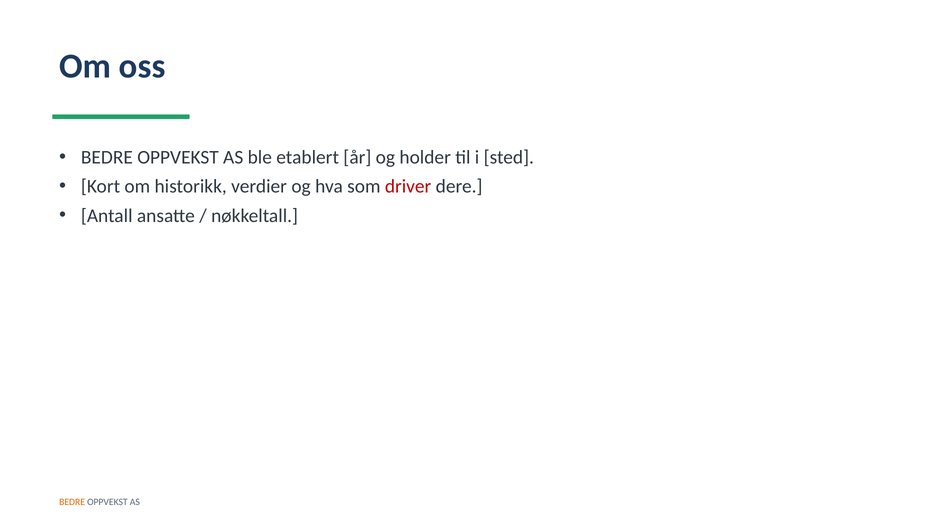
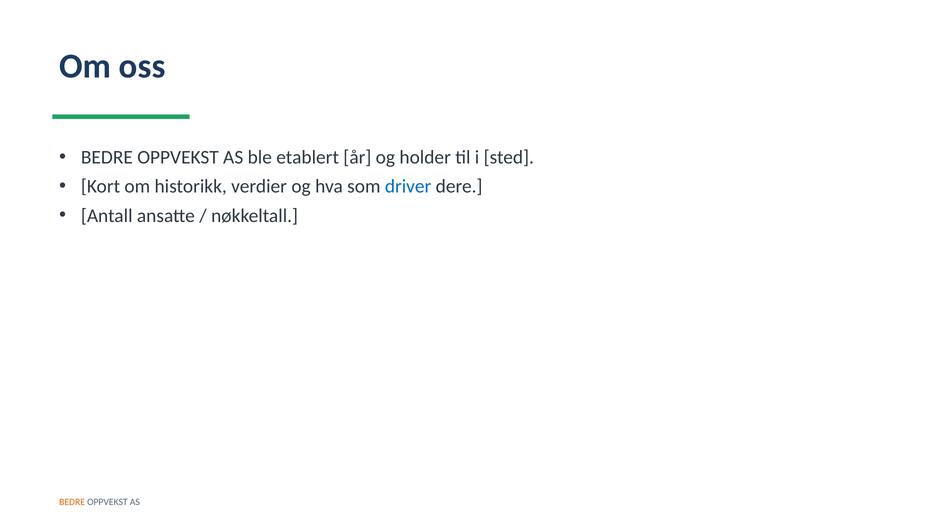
driver colour: red -> blue
